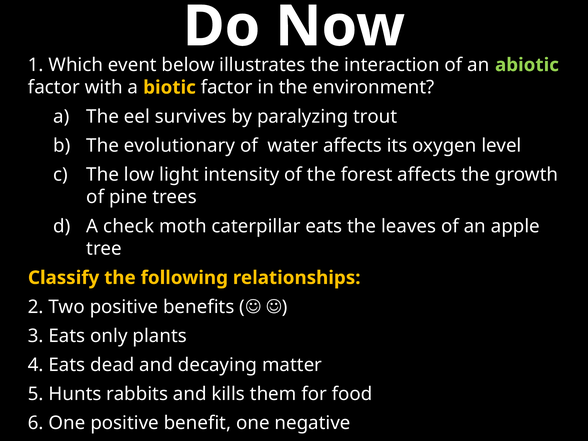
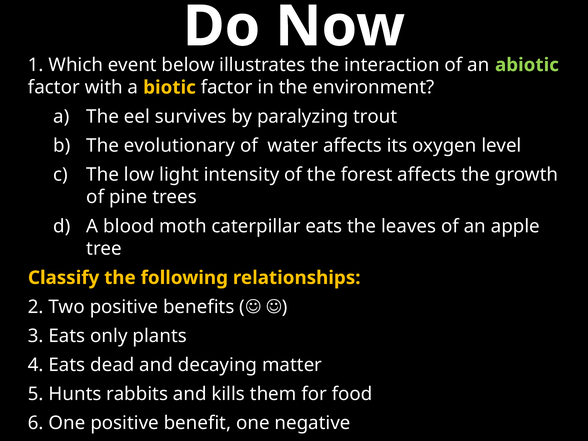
check: check -> blood
